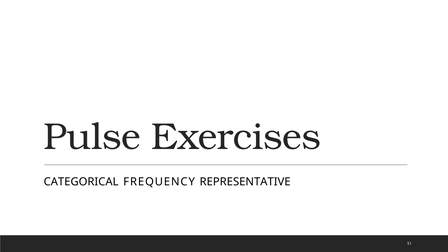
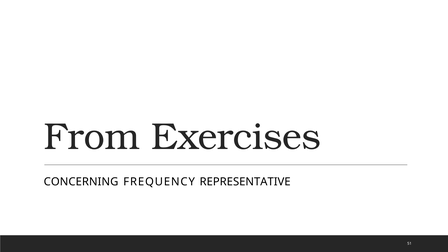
Pulse: Pulse -> From
CATEGORICAL: CATEGORICAL -> CONCERNING
